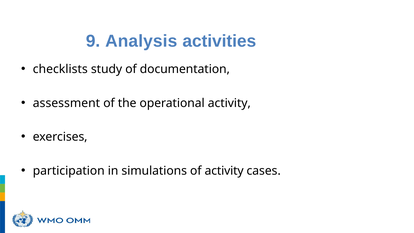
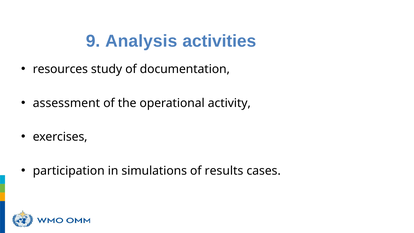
checklists: checklists -> resources
of activity: activity -> results
